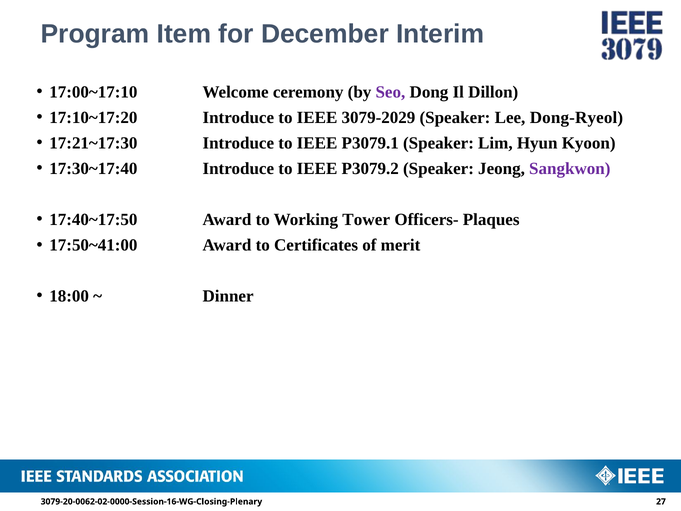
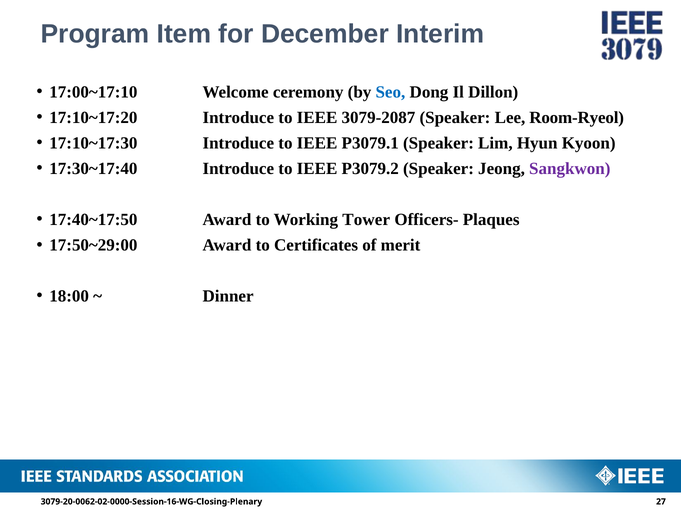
Seo colour: purple -> blue
3079-2029: 3079-2029 -> 3079-2087
Dong-Ryeol: Dong-Ryeol -> Room-Ryeol
17:21~17:30: 17:21~17:30 -> 17:10~17:30
17:50~41:00: 17:50~41:00 -> 17:50~29:00
